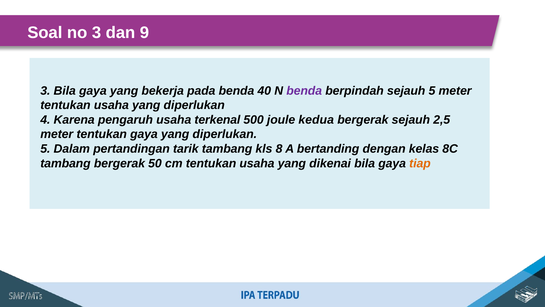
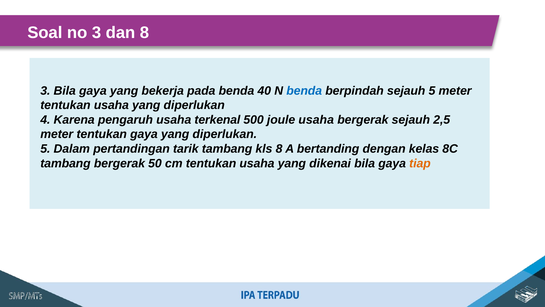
dan 9: 9 -> 8
benda at (304, 91) colour: purple -> blue
joule kedua: kedua -> usaha
